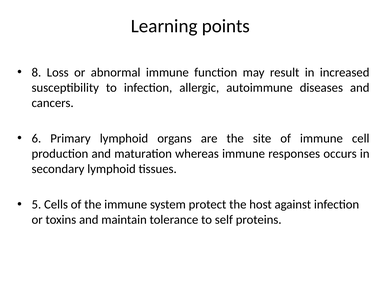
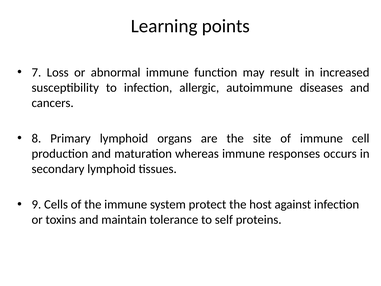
8: 8 -> 7
6: 6 -> 8
5: 5 -> 9
